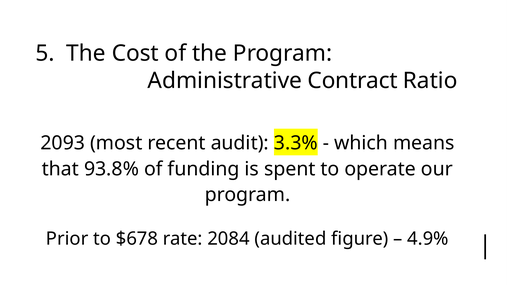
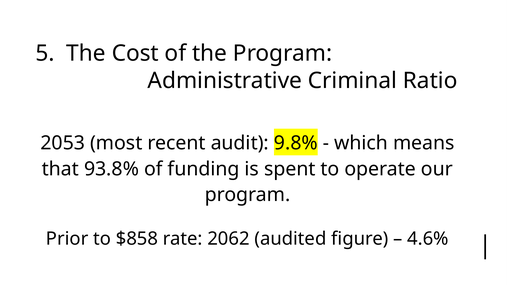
Contract: Contract -> Criminal
2093: 2093 -> 2053
3.3%: 3.3% -> 9.8%
$678: $678 -> $858
2084: 2084 -> 2062
4.9%: 4.9% -> 4.6%
